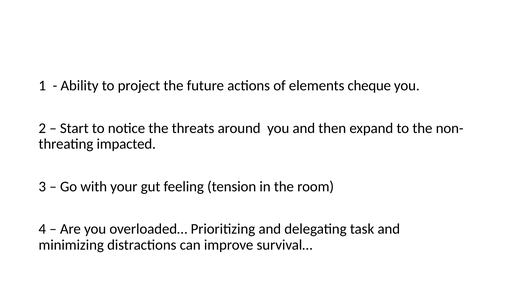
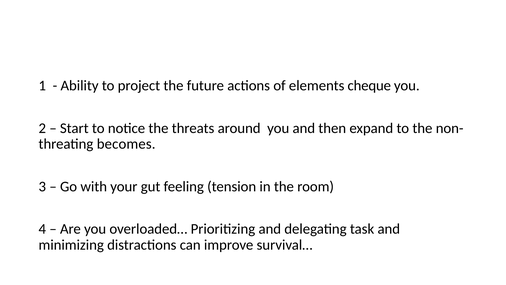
impacted: impacted -> becomes
